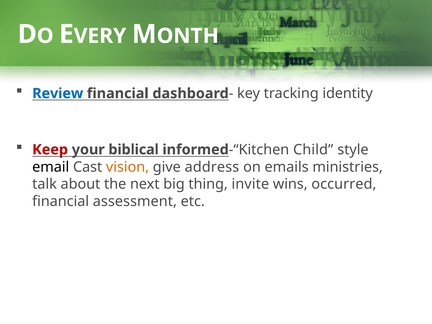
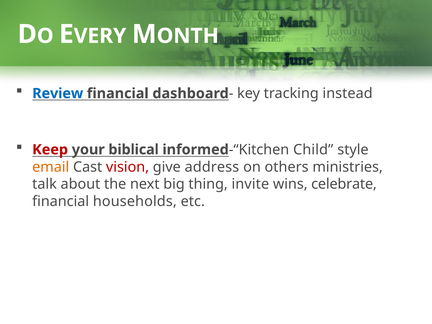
identity: identity -> instead
email colour: black -> orange
vision colour: orange -> red
emails: emails -> others
occurred: occurred -> celebrate
assessment: assessment -> households
